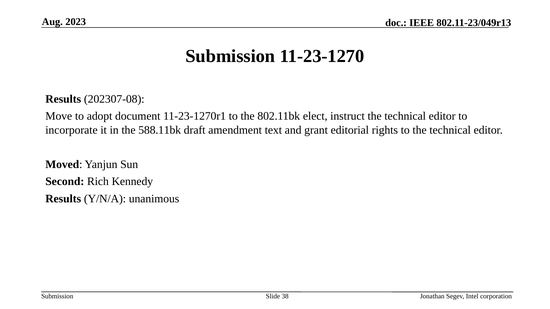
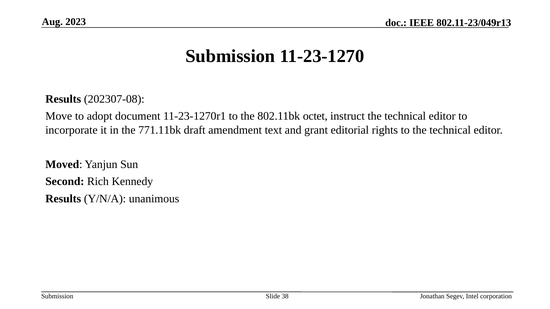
elect: elect -> octet
588.11bk: 588.11bk -> 771.11bk
